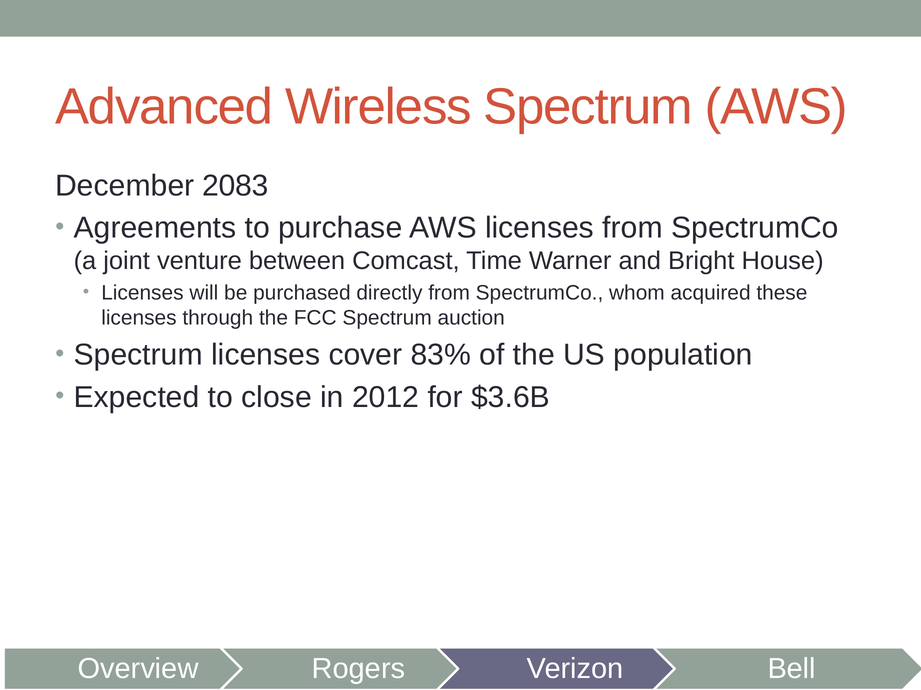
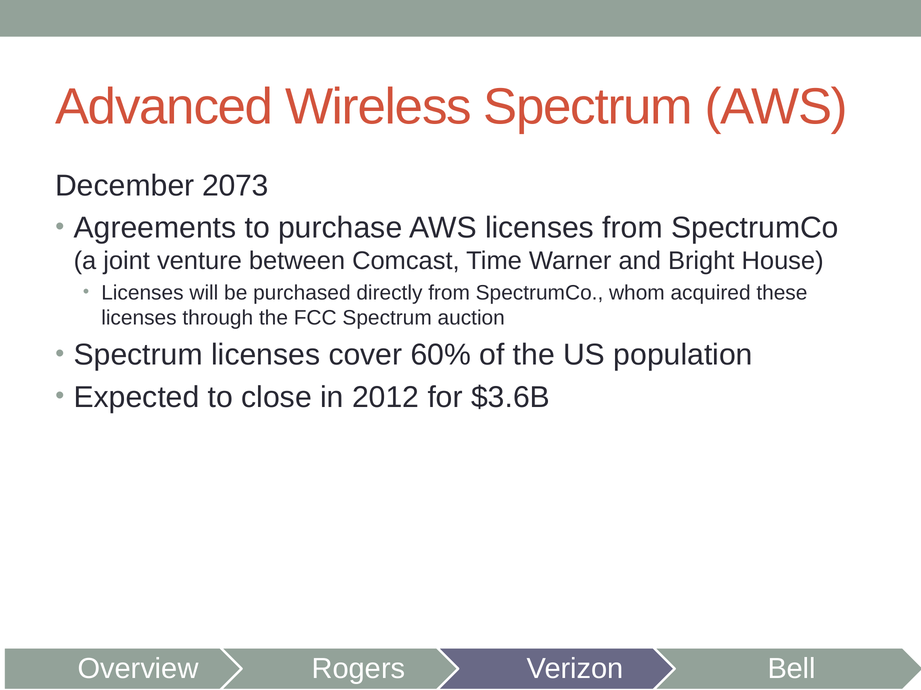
2083: 2083 -> 2073
83%: 83% -> 60%
